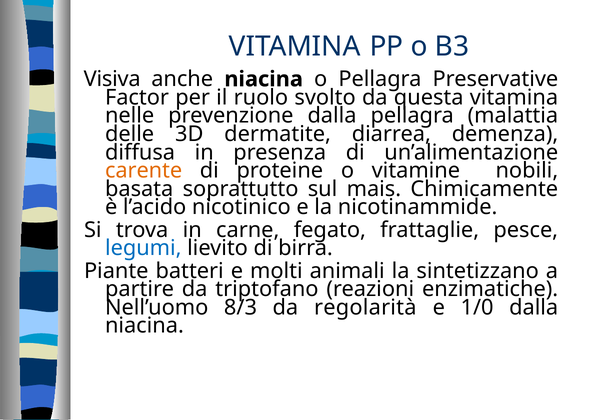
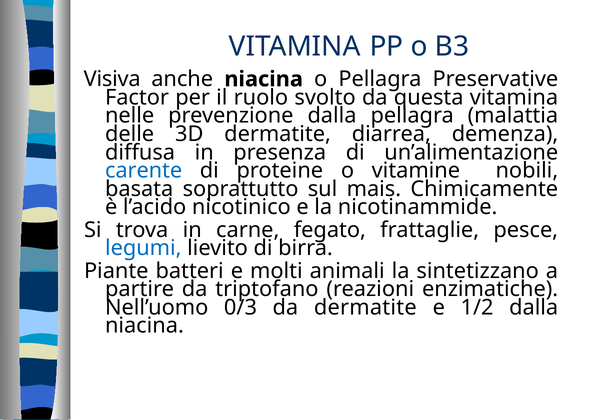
carente colour: orange -> blue
8/3: 8/3 -> 0/3
da regolarità: regolarità -> dermatite
1/0: 1/0 -> 1/2
